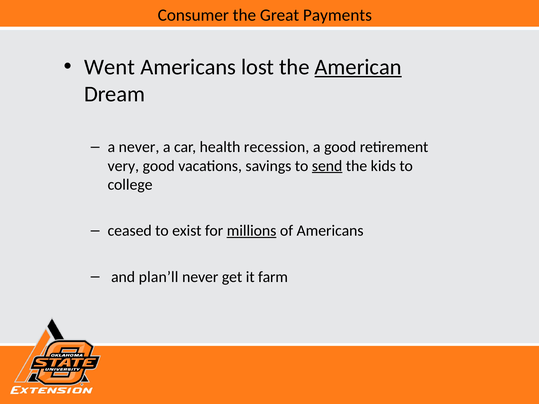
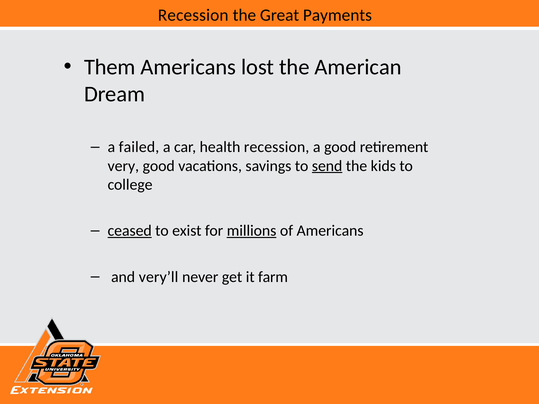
Consumer at (193, 15): Consumer -> Recession
Went: Went -> Them
American underline: present -> none
a never: never -> failed
ceased underline: none -> present
plan’ll: plan’ll -> very’ll
